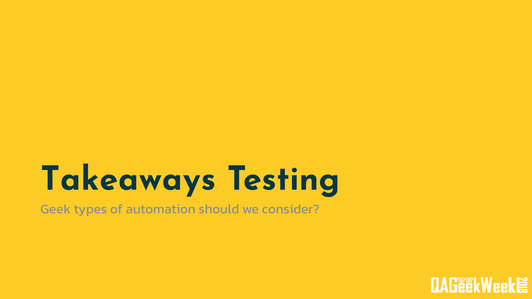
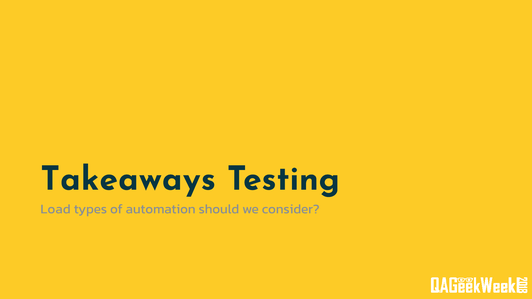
Geek: Geek -> Load
